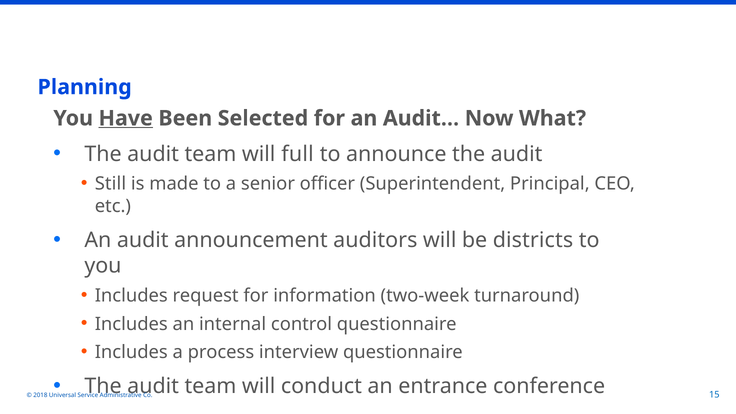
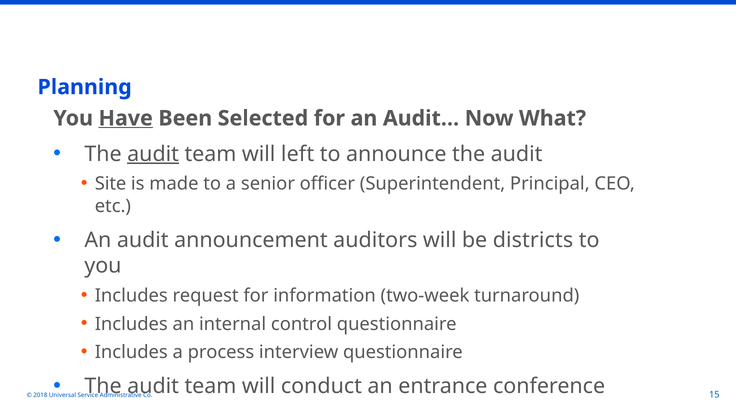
audit at (153, 154) underline: none -> present
full: full -> left
Still: Still -> Site
